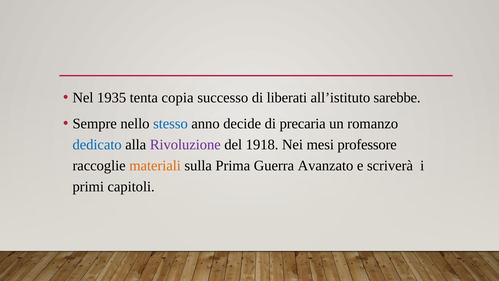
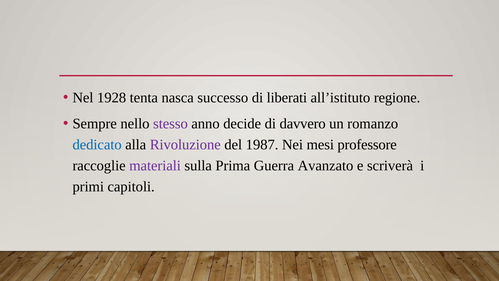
1935: 1935 -> 1928
copia: copia -> nasca
sarebbe: sarebbe -> regione
stesso colour: blue -> purple
precaria: precaria -> davvero
1918: 1918 -> 1987
materiali colour: orange -> purple
